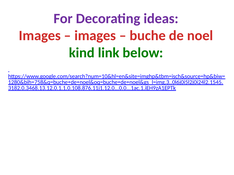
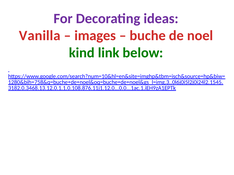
Images at (40, 36): Images -> Vanilla
